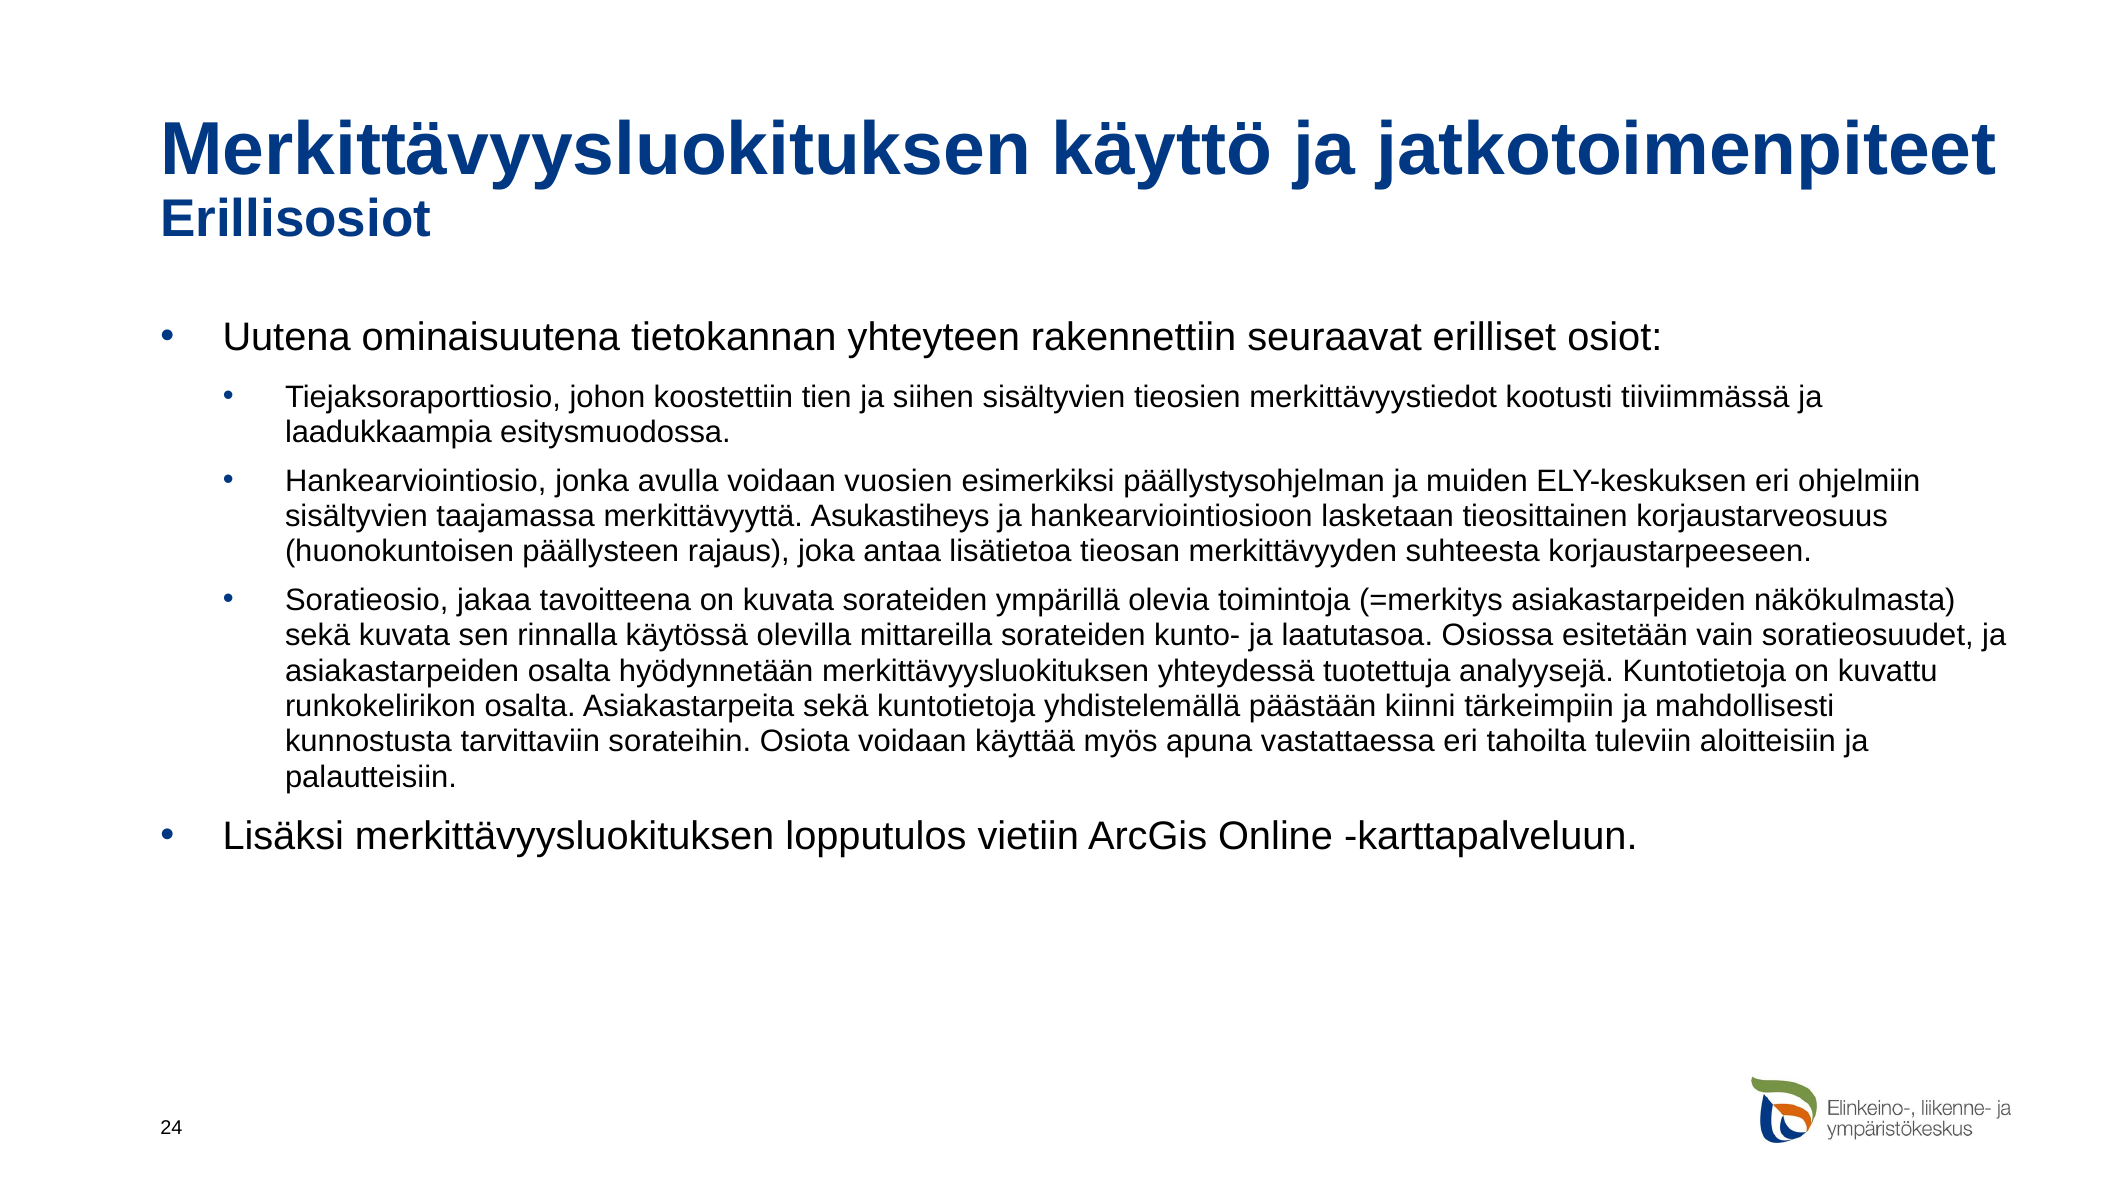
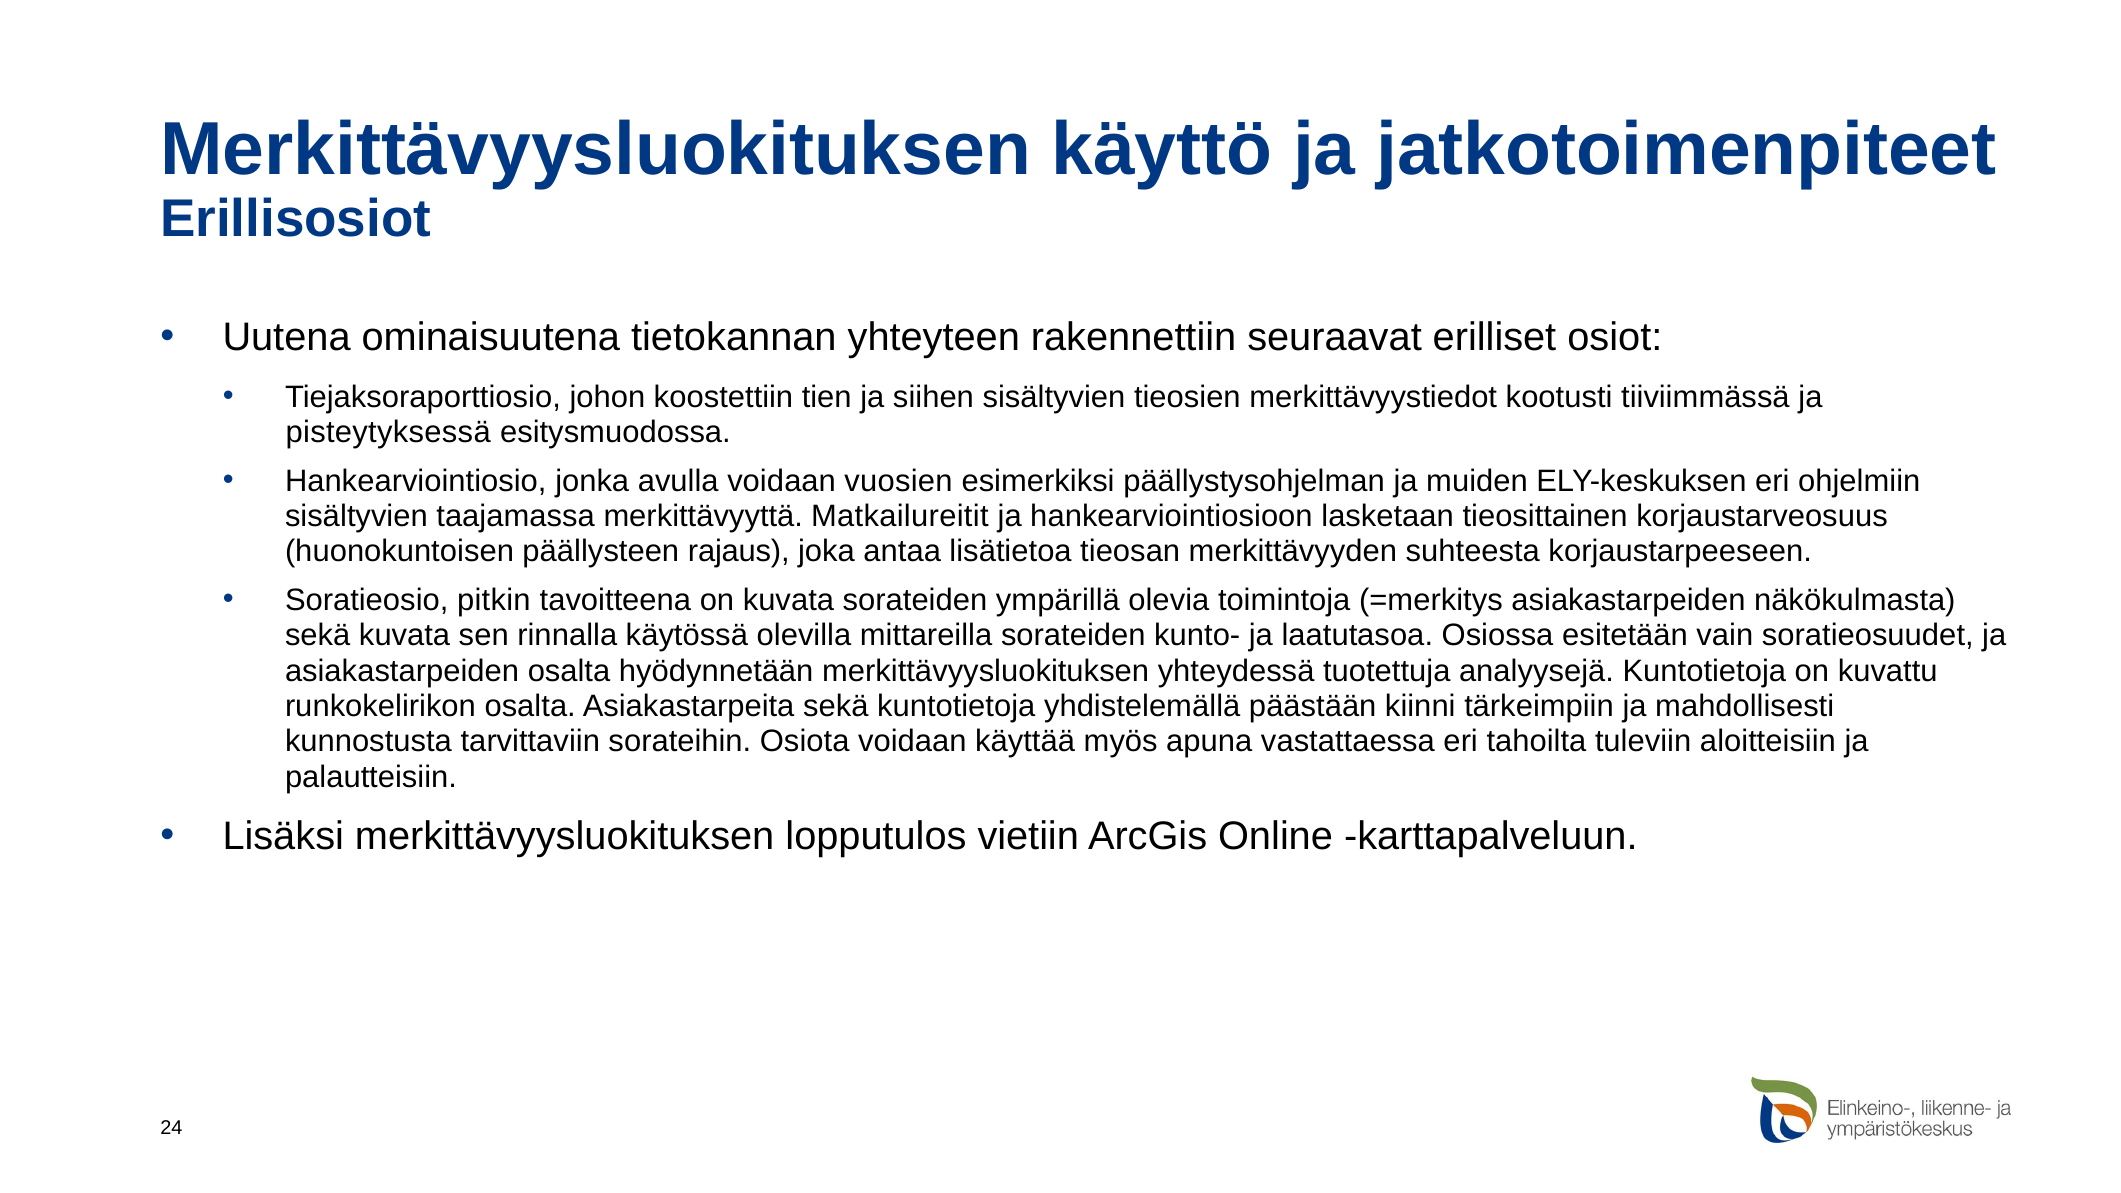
laadukkaampia: laadukkaampia -> pisteytyksessä
Asukastiheys: Asukastiheys -> Matkailureitit
jakaa: jakaa -> pitkin
